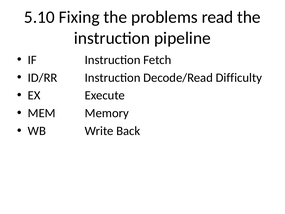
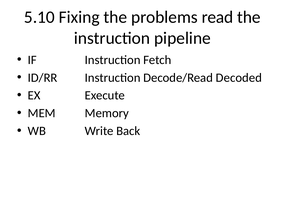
Difficulty: Difficulty -> Decoded
